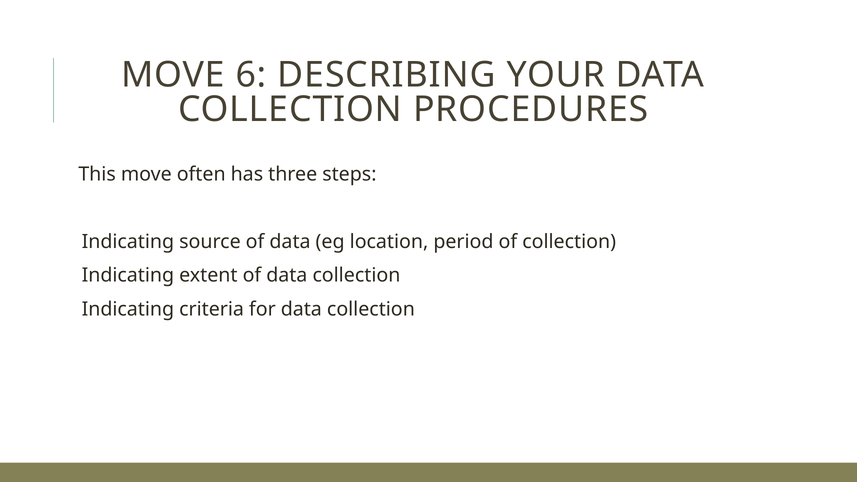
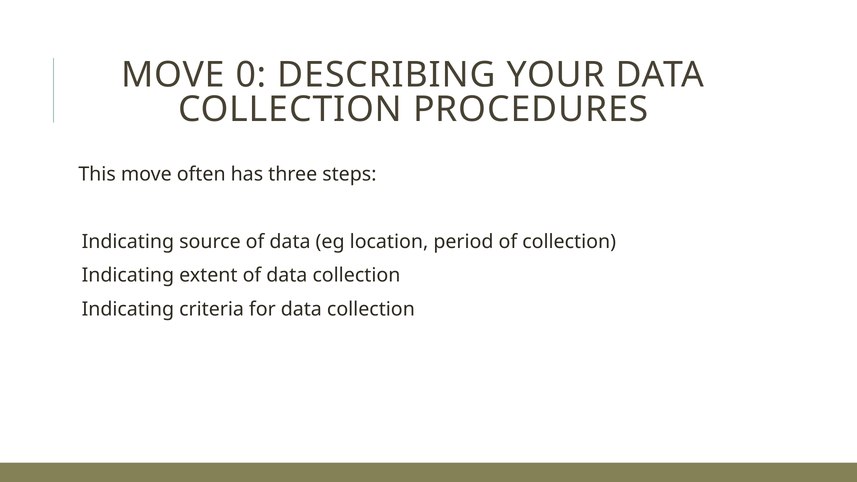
6: 6 -> 0
